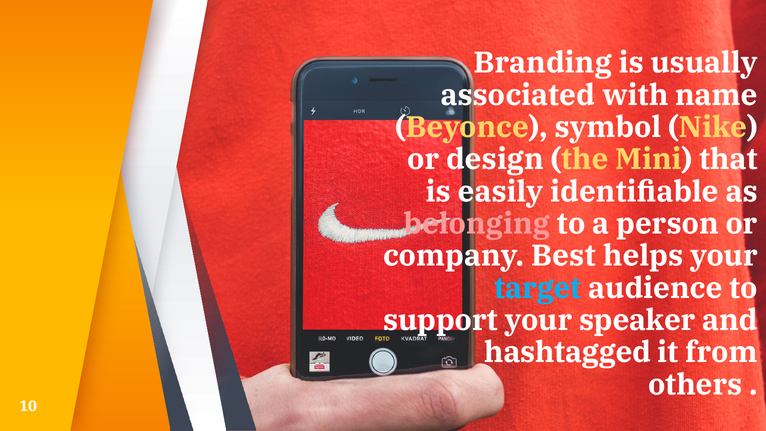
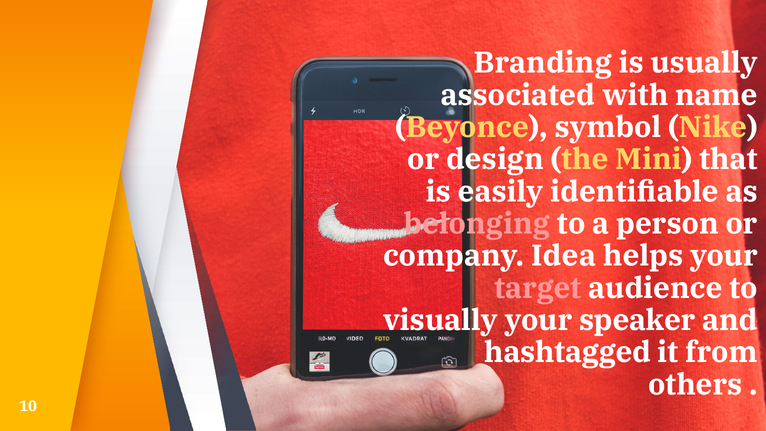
Best: Best -> Idea
target colour: light blue -> pink
support: support -> visually
